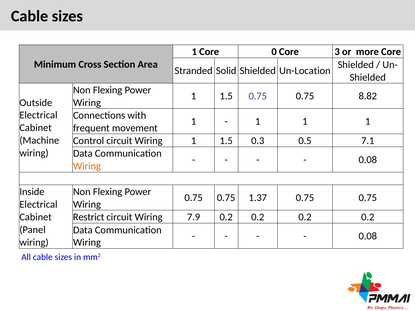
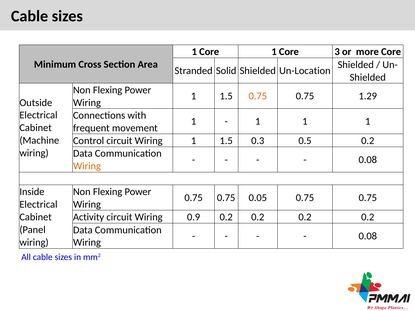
Core 0: 0 -> 1
0.75 at (258, 96) colour: purple -> orange
8.82: 8.82 -> 1.29
0.5 7.1: 7.1 -> 0.2
1.37: 1.37 -> 0.05
Restrict: Restrict -> Activity
7.9: 7.9 -> 0.9
